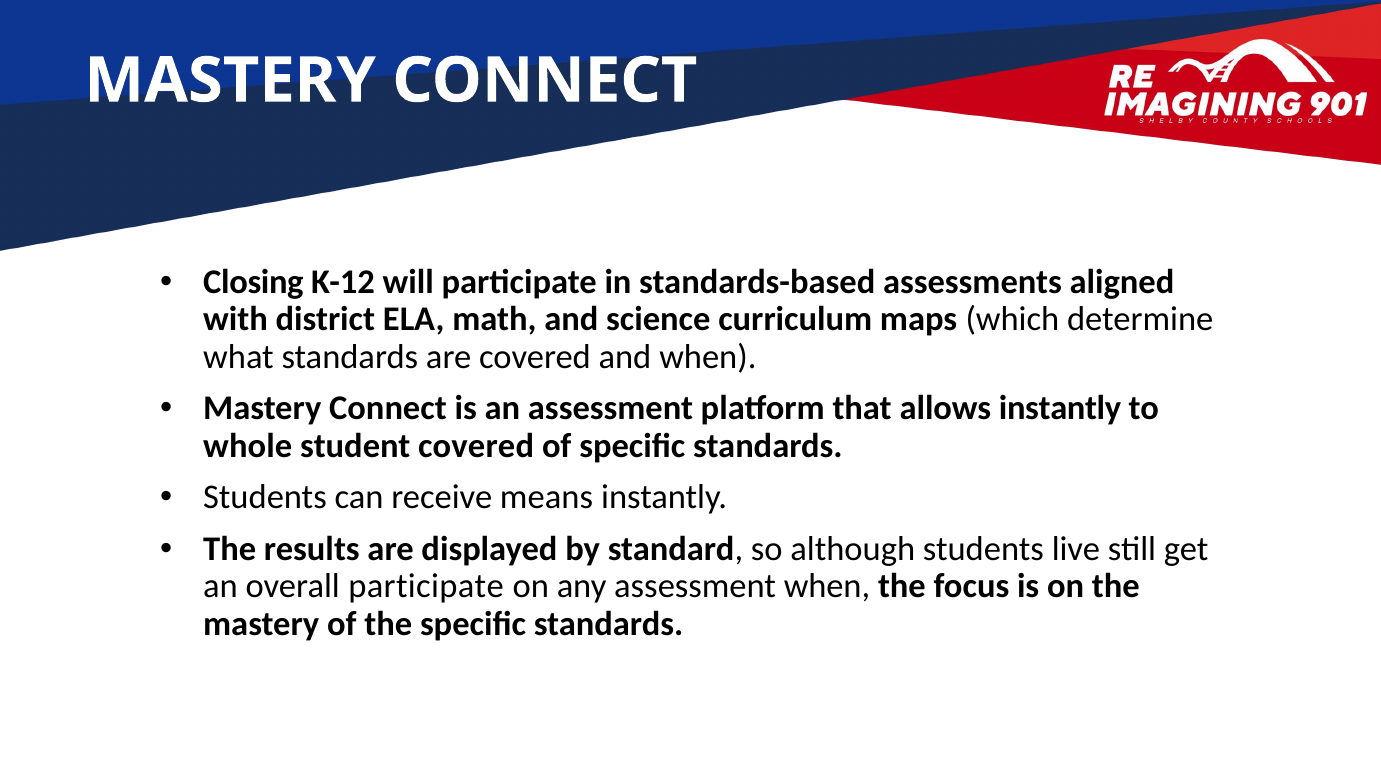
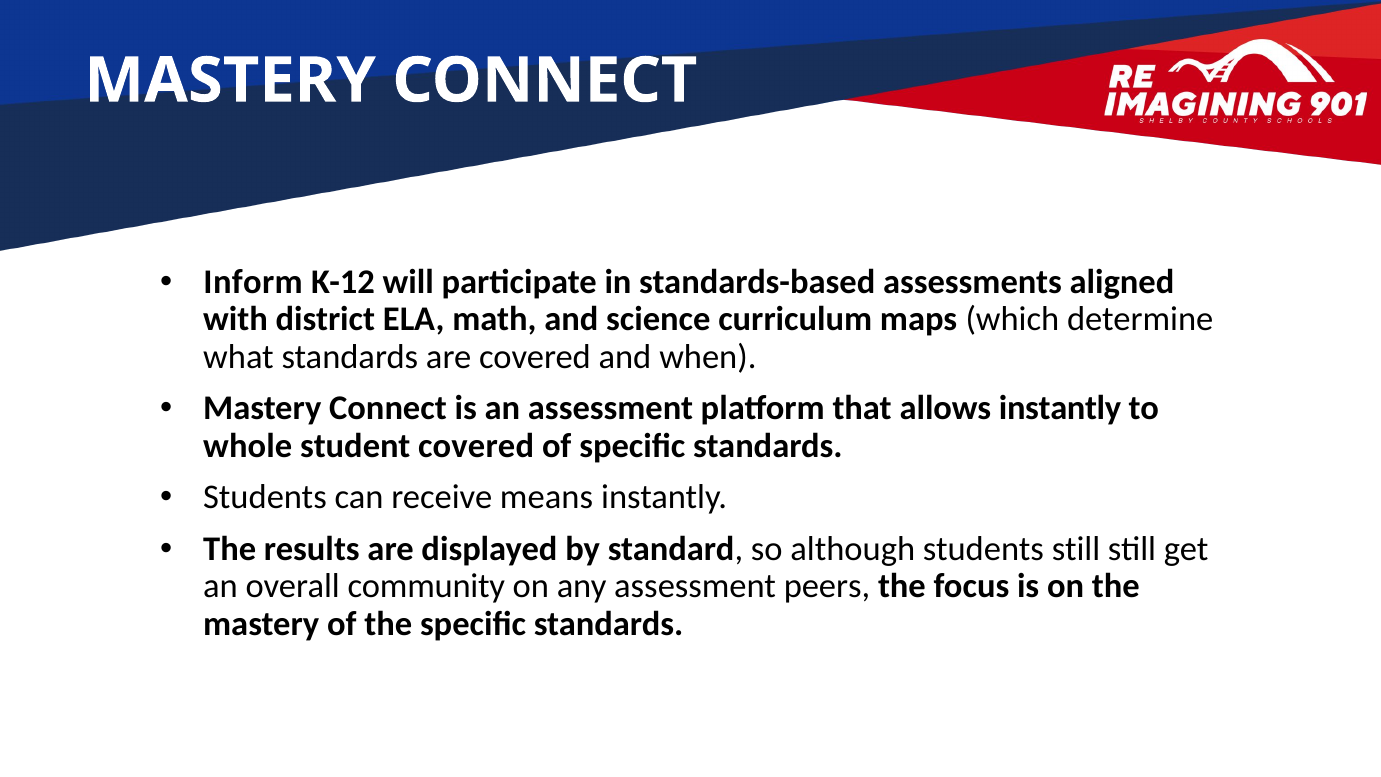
Closing: Closing -> Inform
students live: live -> still
overall participate: participate -> community
assessment when: when -> peers
